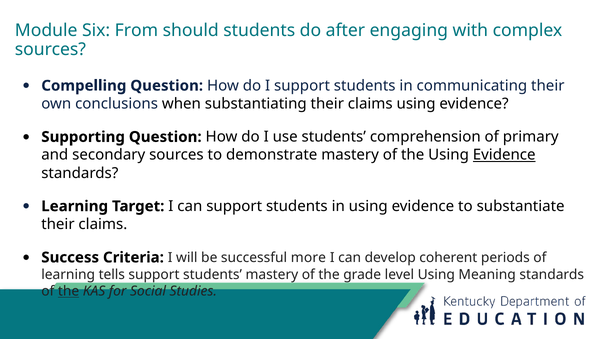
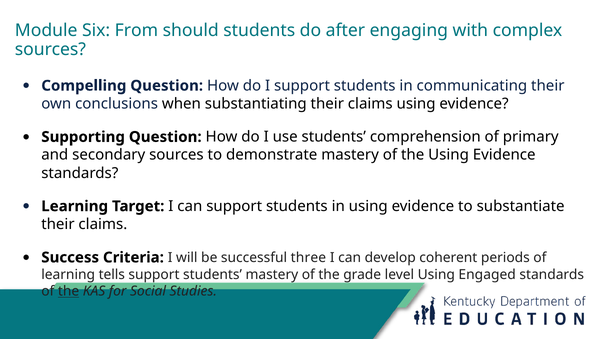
Evidence at (504, 155) underline: present -> none
more: more -> three
Meaning: Meaning -> Engaged
